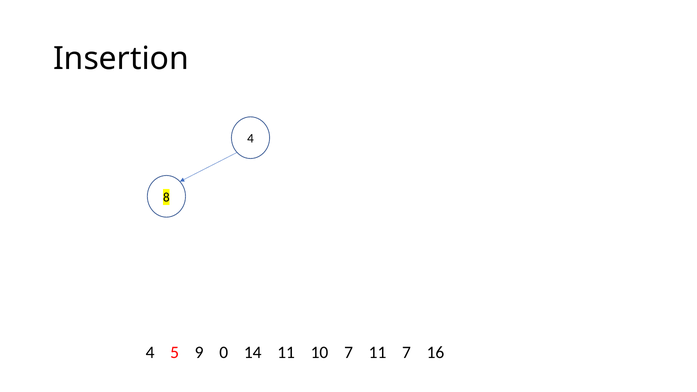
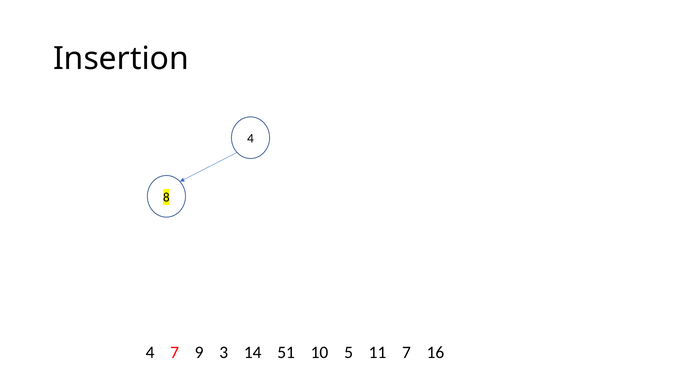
4 5: 5 -> 7
0: 0 -> 3
14 11: 11 -> 51
10 7: 7 -> 5
